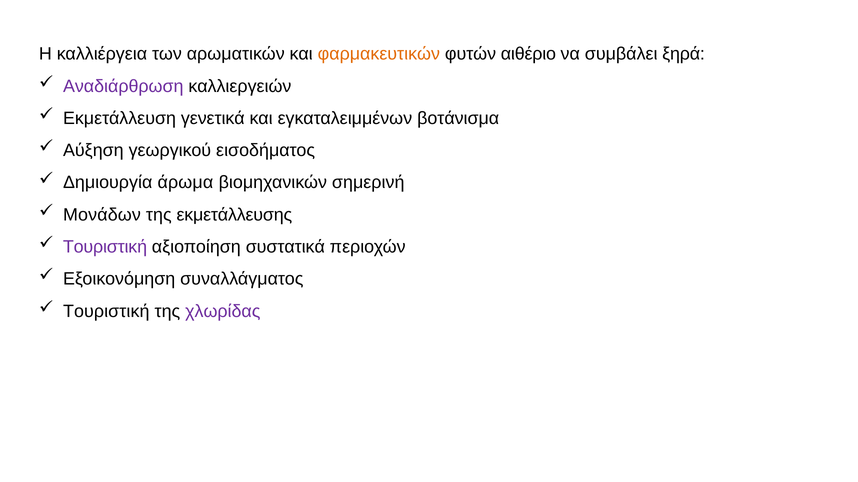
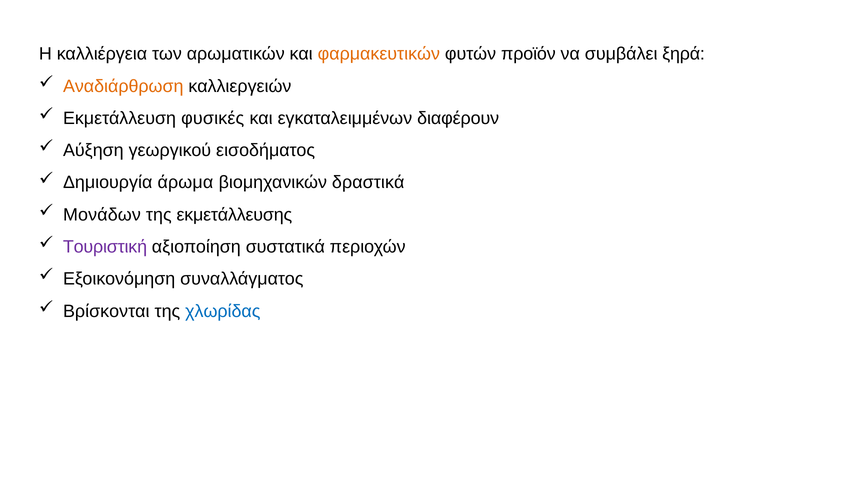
αιθέριο: αιθέριο -> προϊόν
Αναδιάρθρωση colour: purple -> orange
γενετικά: γενετικά -> φυσικές
βοτάνισμα: βοτάνισμα -> διαφέρουν
σημερινή: σημερινή -> δραστικά
Τουριστική at (106, 312): Τουριστική -> Βρίσκονται
χλωρίδας colour: purple -> blue
